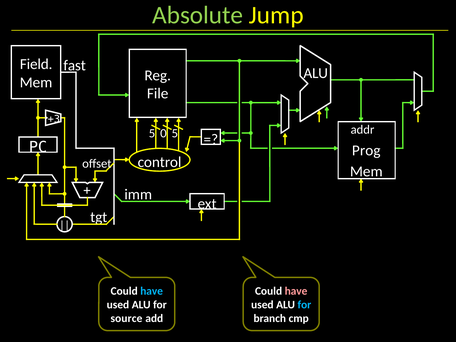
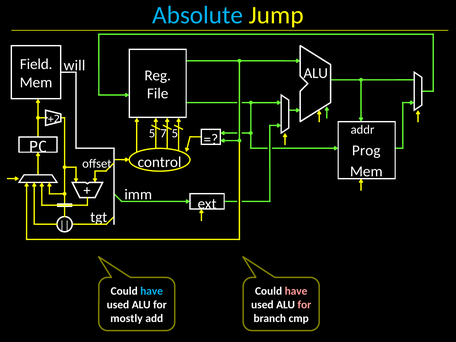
Absolute colour: light green -> light blue
fast: fast -> will
+3: +3 -> +2
0: 0 -> 7
for at (304, 305) colour: light blue -> pink
source: source -> mostly
